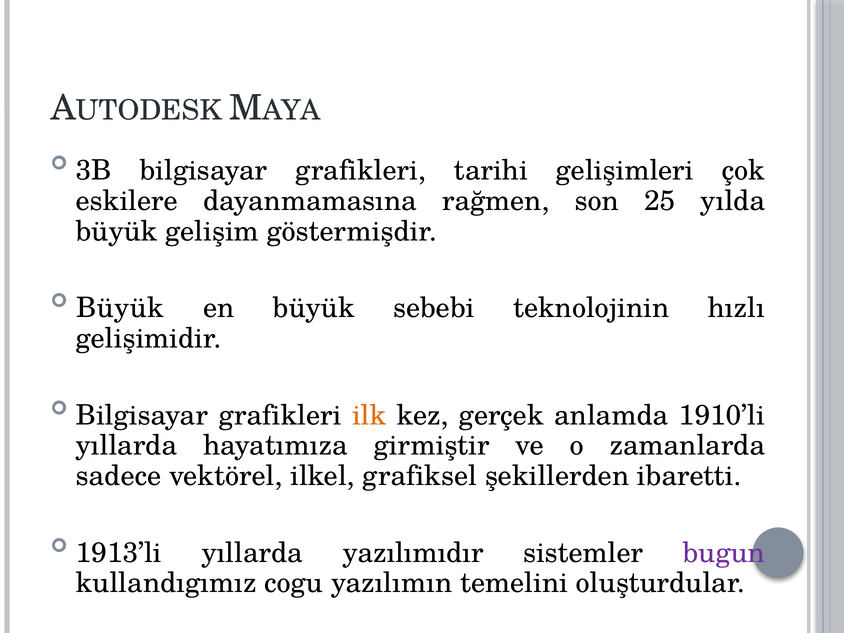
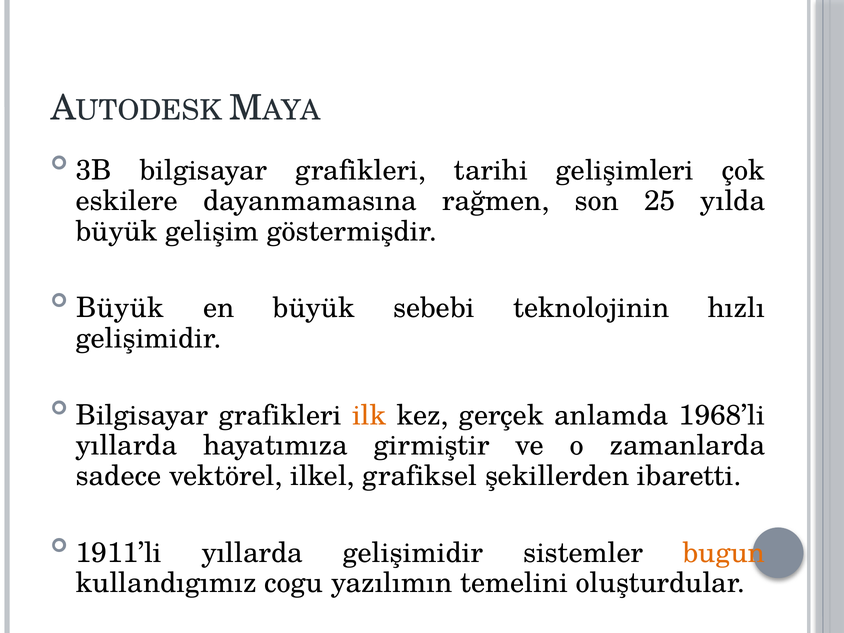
1910’li: 1910’li -> 1968’li
1913’li: 1913’li -> 1911’li
yıllarda yazılımıdır: yazılımıdır -> gelişimidir
bugun colour: purple -> orange
